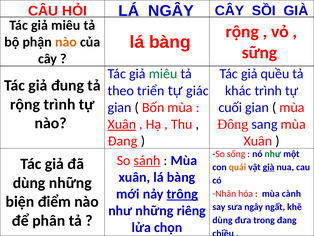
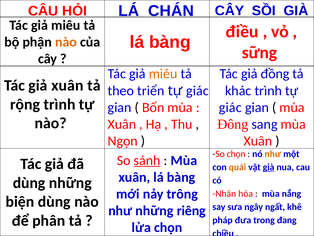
LÁ NGÂY: NGÂY -> CHÁN
rộng at (242, 32): rộng -> điều
miêu at (163, 74) colour: green -> orange
quều: quều -> đồng
giả đung: đung -> xuân
cuối at (230, 107): cuối -> giác
Xuân at (122, 124) underline: present -> none
Đang at (123, 141): Đang -> Ngọn
So sống: sống -> chọn
như at (273, 154) colour: green -> orange
trông underline: present -> none
cành: cành -> nắng
biện điểm: điểm -> dùng
dùng at (222, 220): dùng -> pháp
